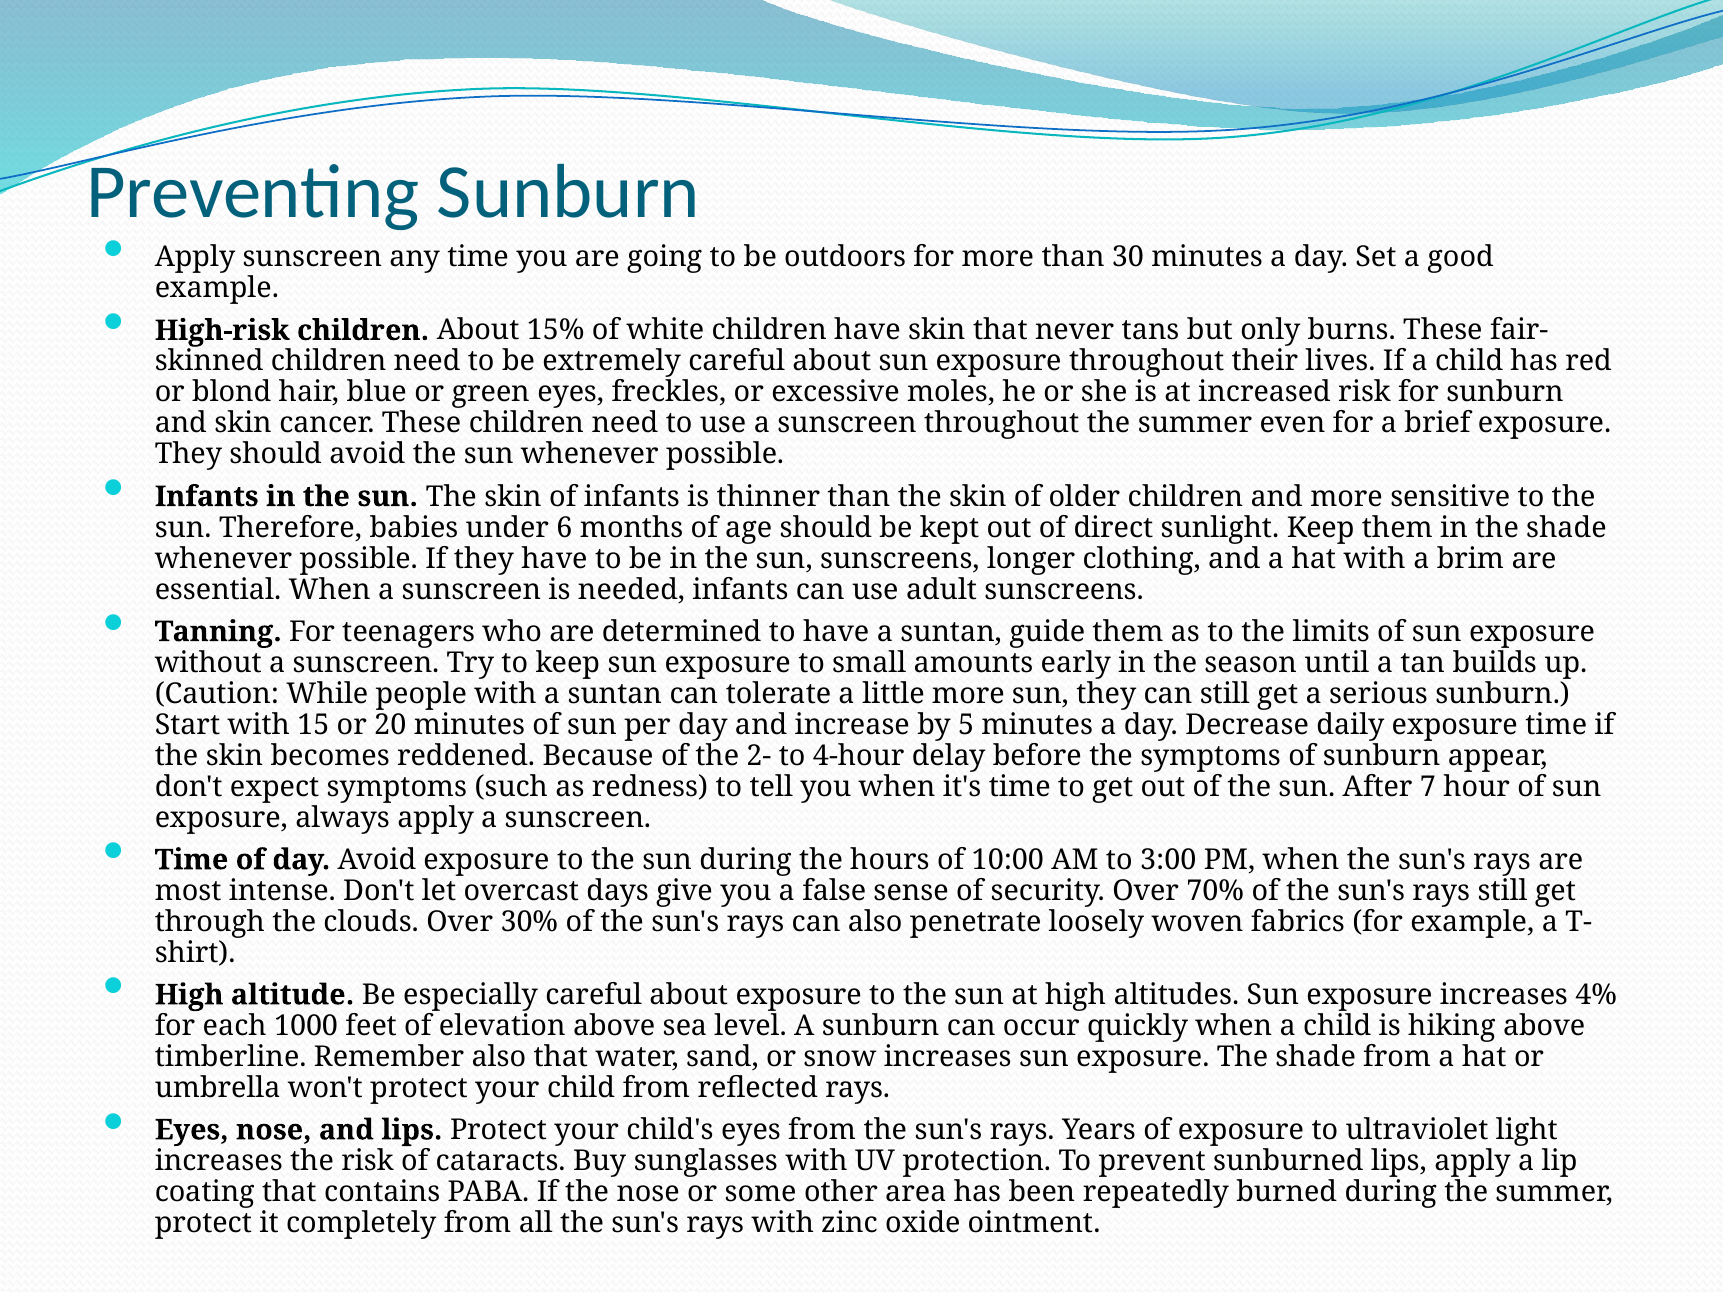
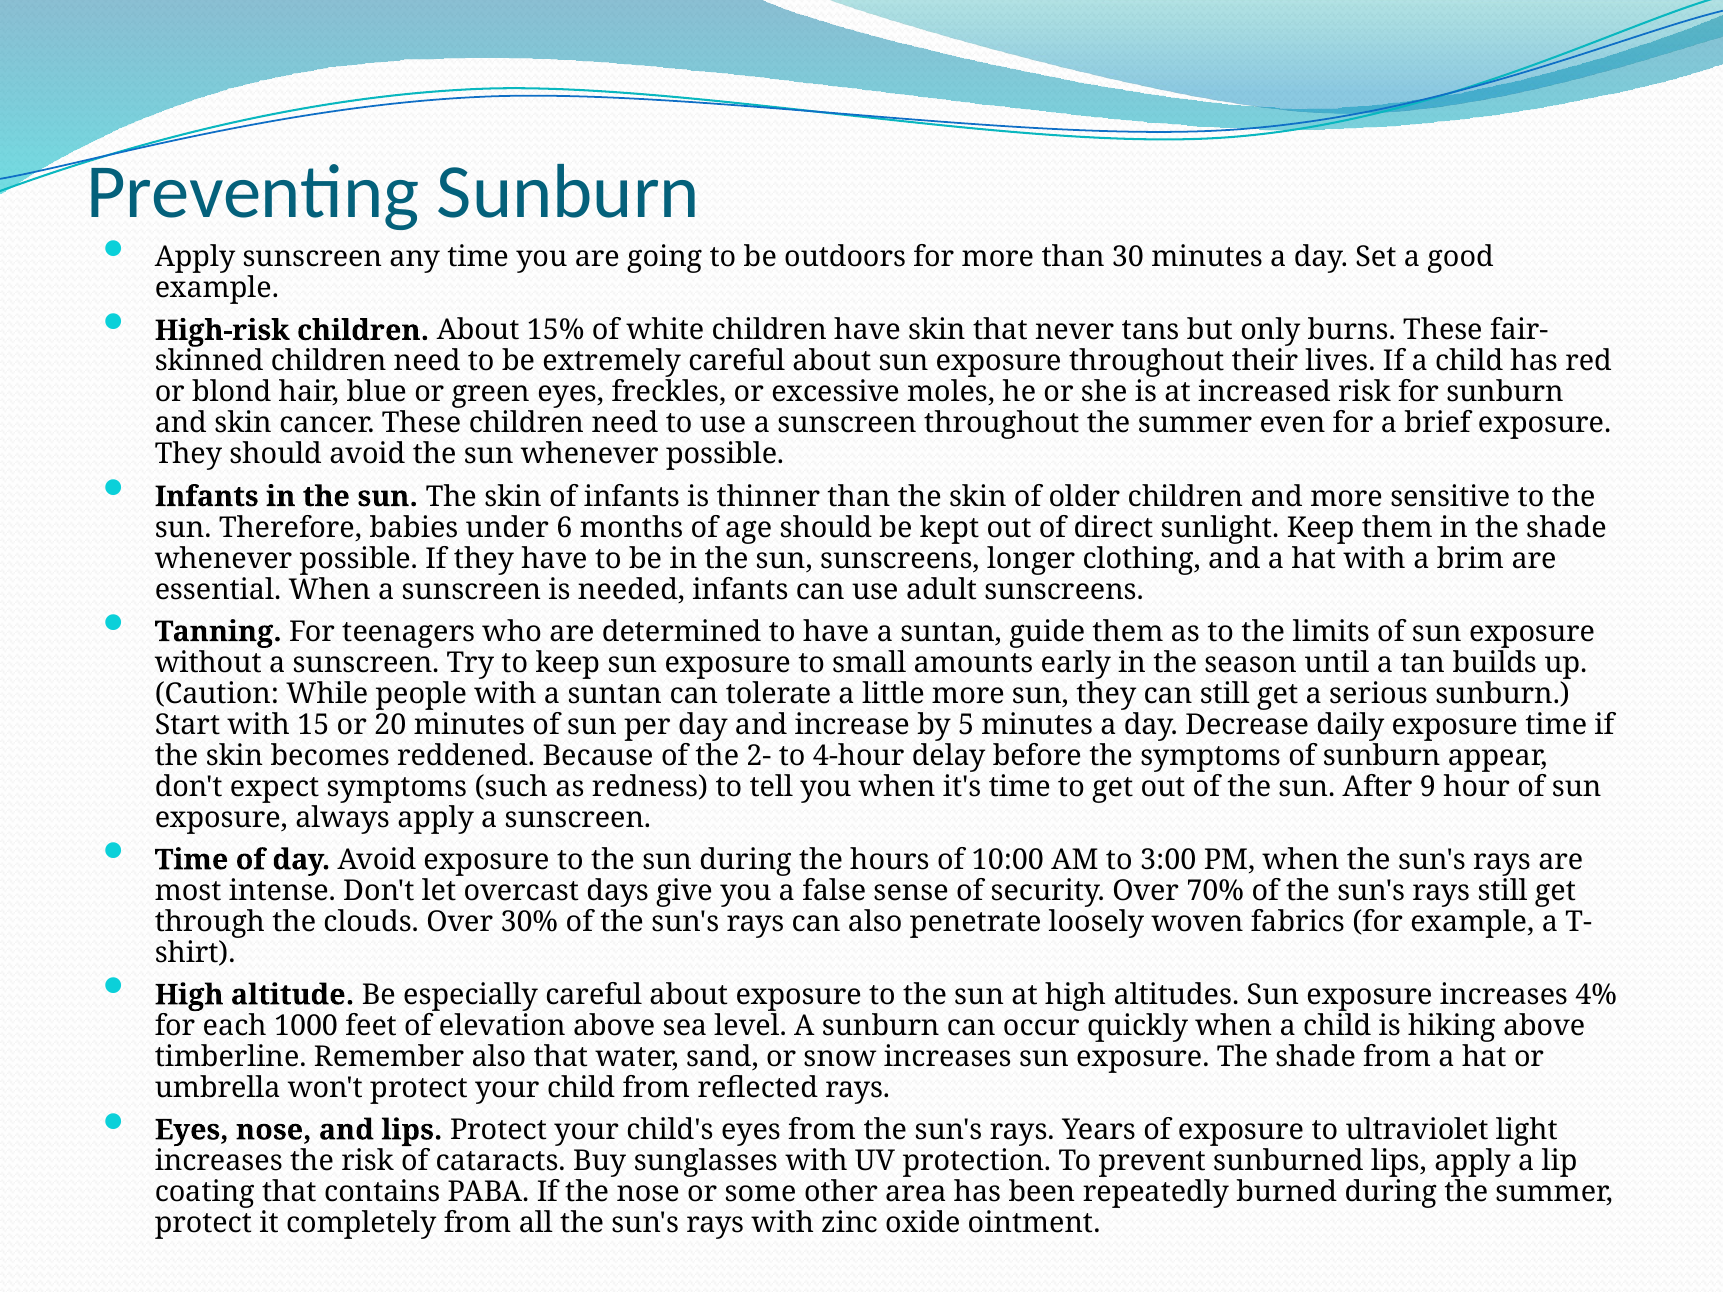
7: 7 -> 9
